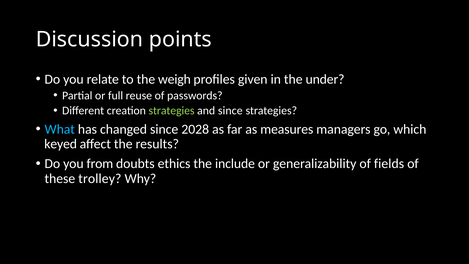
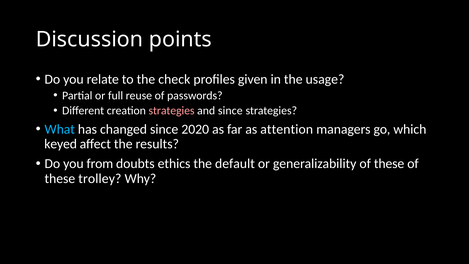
weigh: weigh -> check
under: under -> usage
strategies at (172, 111) colour: light green -> pink
2028: 2028 -> 2020
measures: measures -> attention
include: include -> default
generalizability of fields: fields -> these
